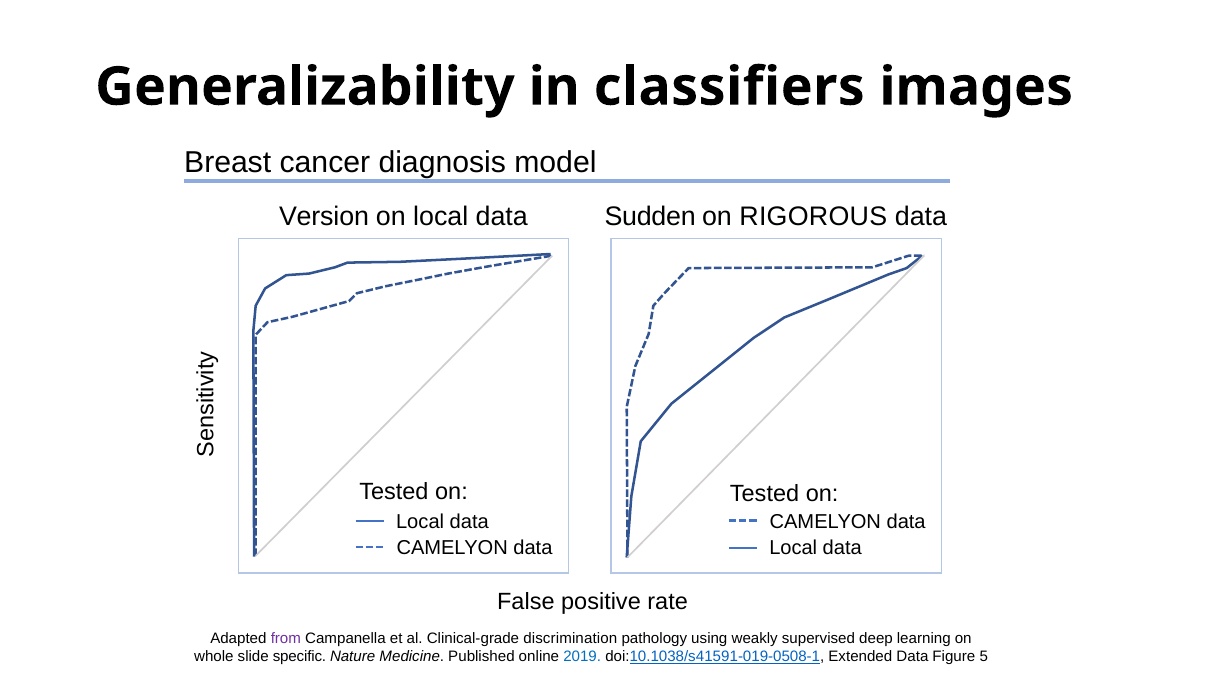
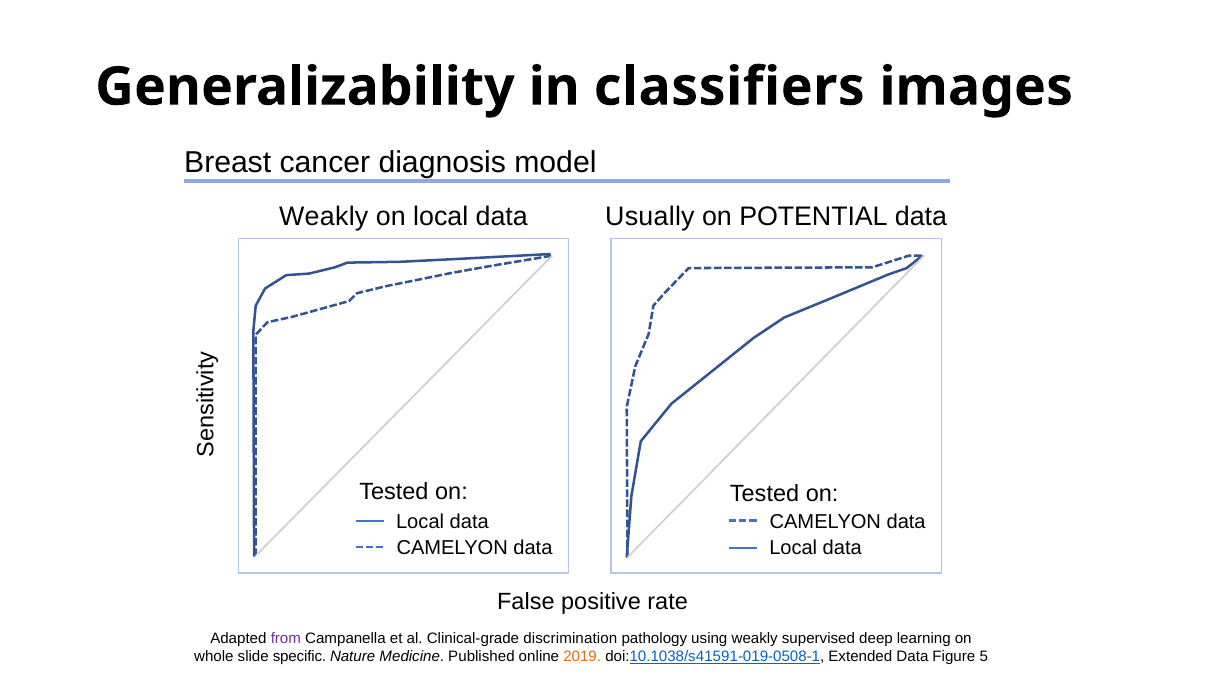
Version at (324, 217): Version -> Weakly
Sudden: Sudden -> Usually
RIGOROUS: RIGOROUS -> POTENTIAL
2019 colour: blue -> orange
